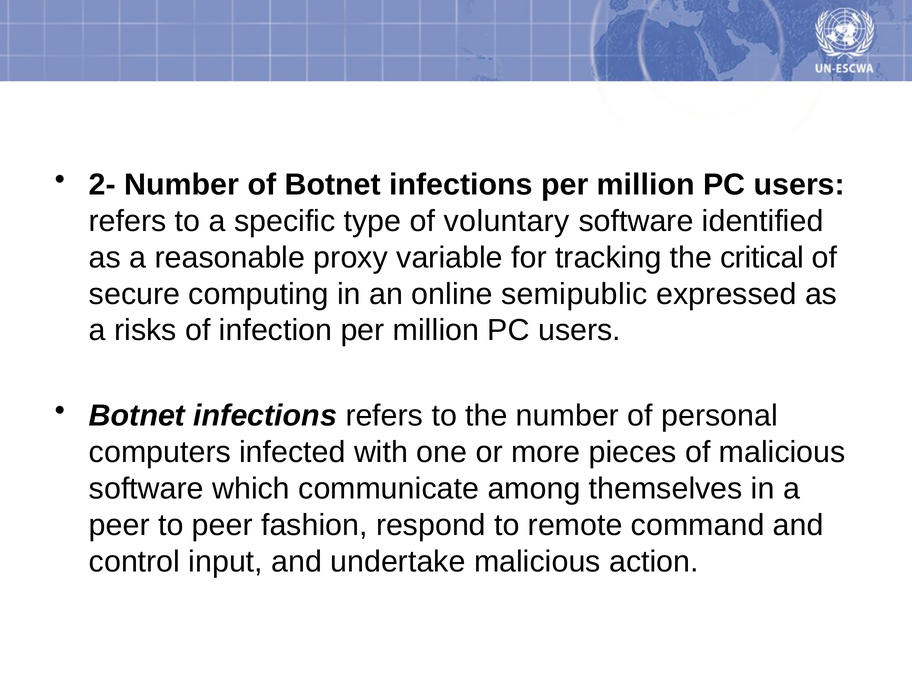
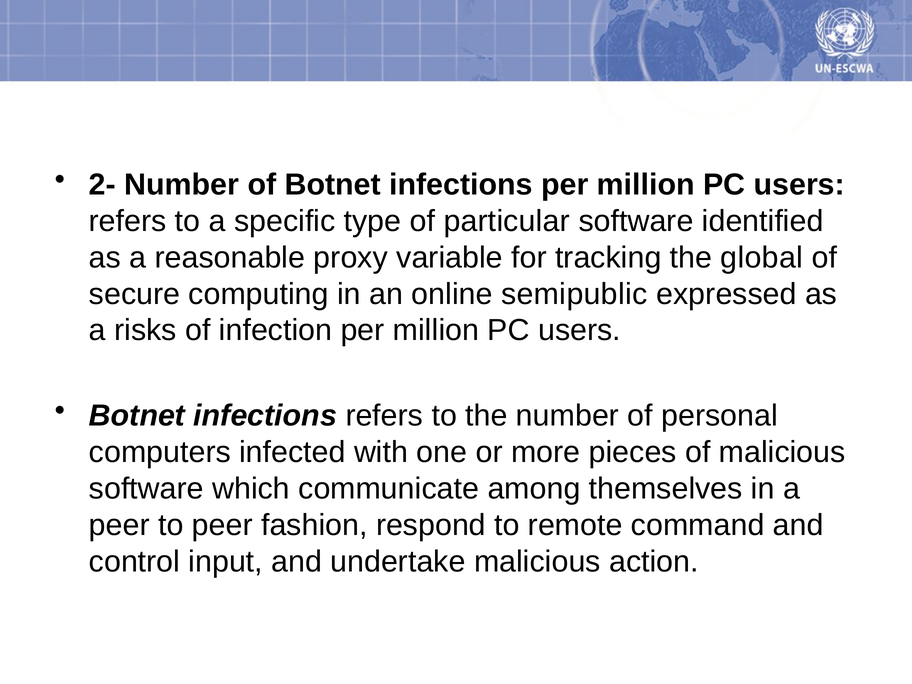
voluntary: voluntary -> particular
critical: critical -> global
